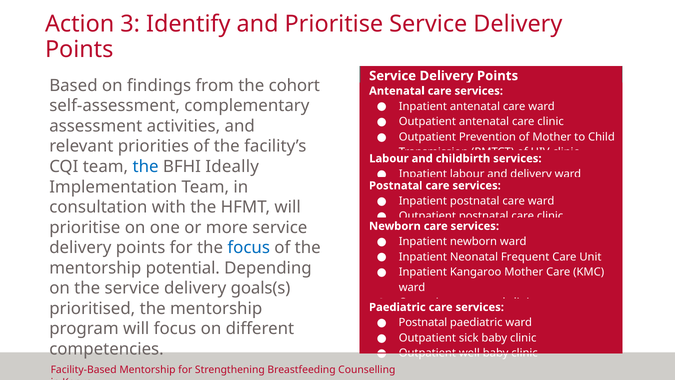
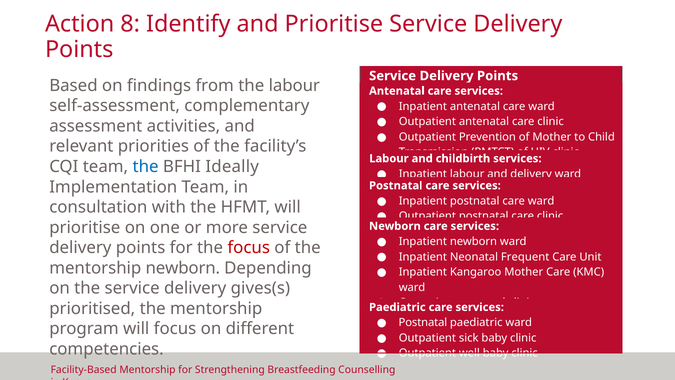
3: 3 -> 8
the cohort: cohort -> labour
focus at (249, 248) colour: blue -> red
mentorship potential: potential -> newborn
goals(s: goals(s -> gives(s
